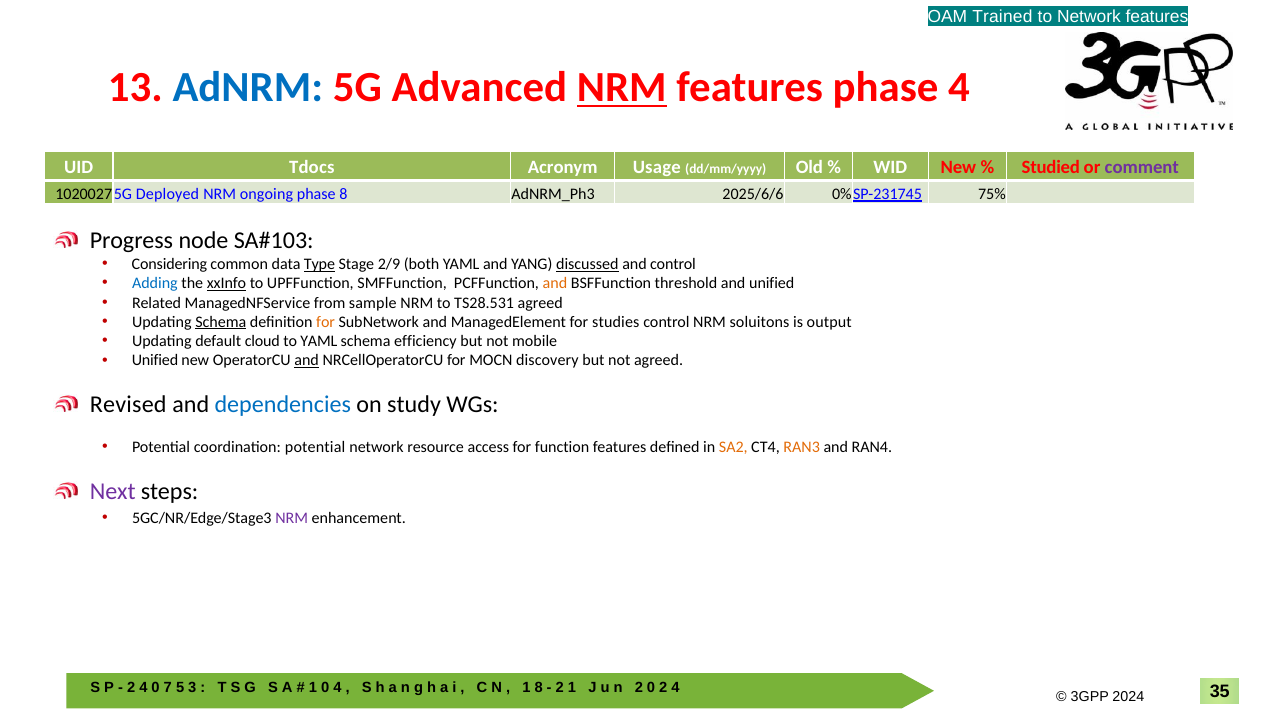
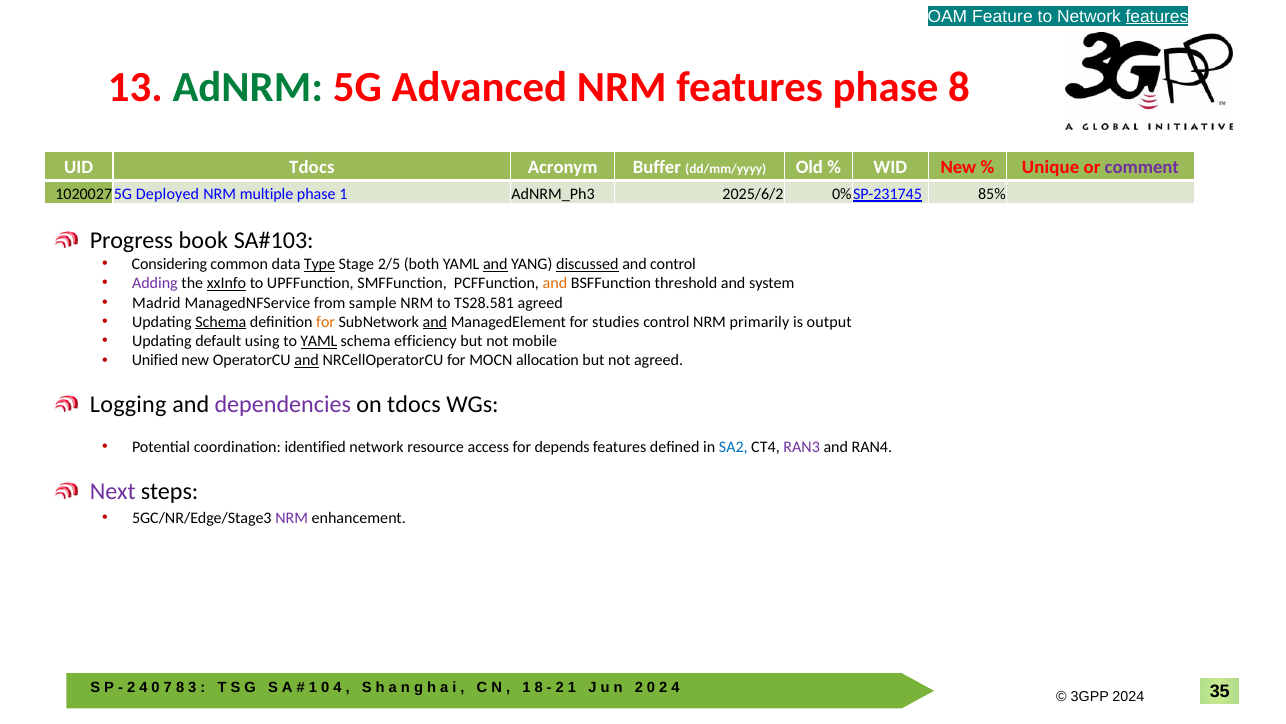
Trained: Trained -> Feature
features at (1157, 16) underline: none -> present
AdNRM colour: blue -> green
NRM at (622, 87) underline: present -> none
phase 4: 4 -> 8
Usage: Usage -> Buffer
Studied: Studied -> Unique
ongoing: ongoing -> multiple
phase 8: 8 -> 1
2025/6/6: 2025/6/6 -> 2025/6/2
75%: 75% -> 85%
node: node -> book
2/9: 2/9 -> 2/5
and at (495, 264) underline: none -> present
Adding colour: blue -> purple
and unified: unified -> system
Related: Related -> Madrid
TS28.531: TS28.531 -> TS28.581
and at (435, 322) underline: none -> present
soluitons: soluitons -> primarily
cloud: cloud -> using
YAML at (319, 341) underline: none -> present
discovery: discovery -> allocation
Revised: Revised -> Logging
dependencies colour: blue -> purple
on study: study -> tdocs
coordination potential: potential -> identified
function: function -> depends
SA2 colour: orange -> blue
RAN3 colour: orange -> purple
5 at (180, 687): 5 -> 8
